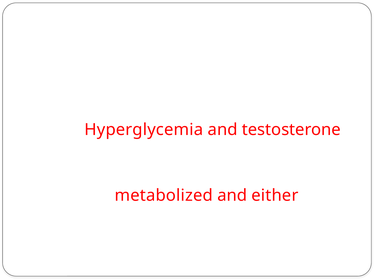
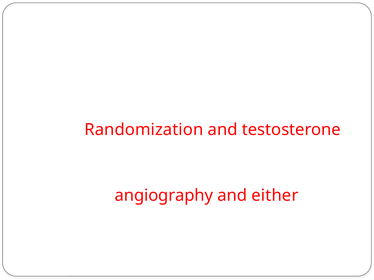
Hyperglycemia: Hyperglycemia -> Randomization
metabolized: metabolized -> angiography
